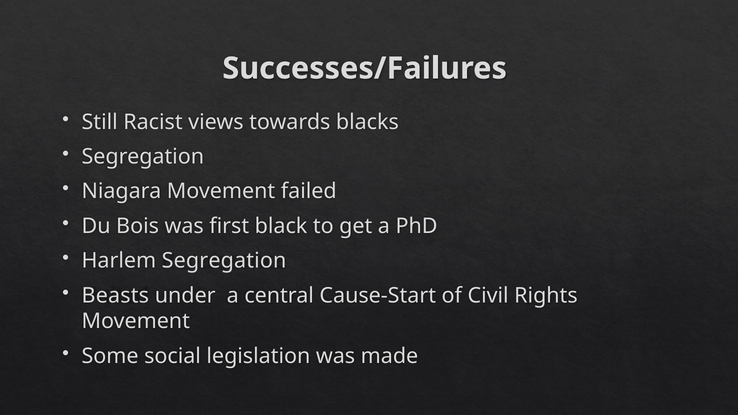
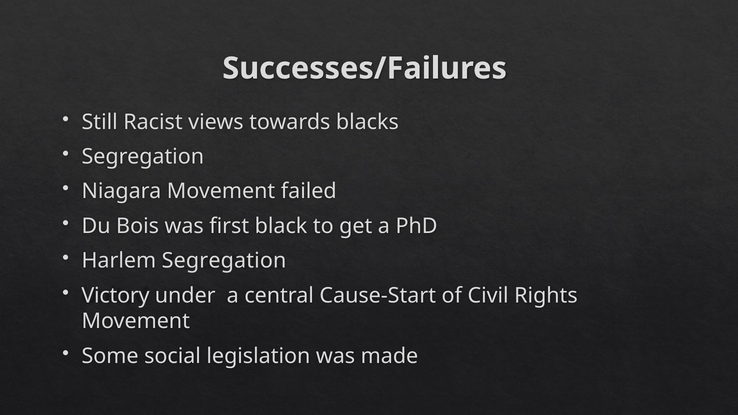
Beasts: Beasts -> Victory
